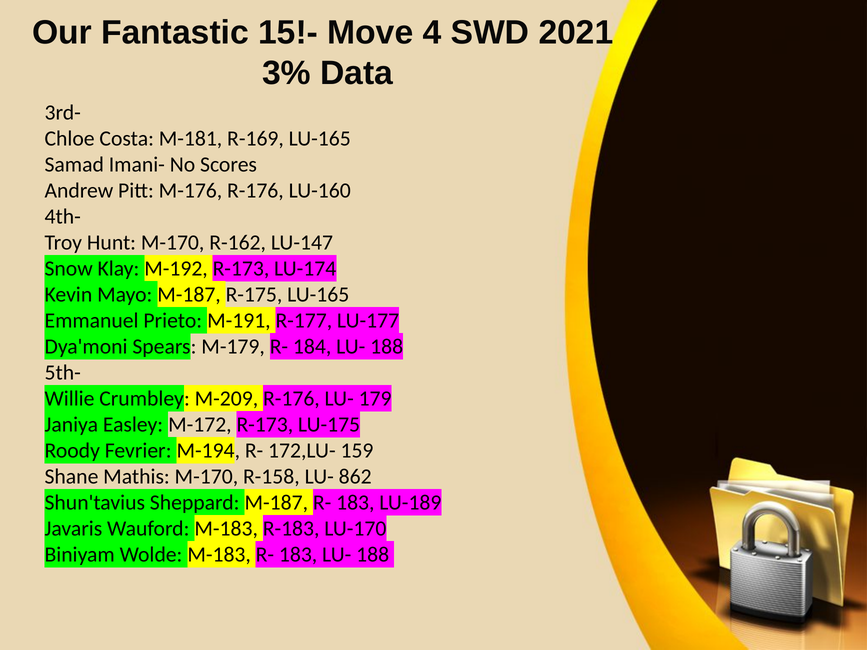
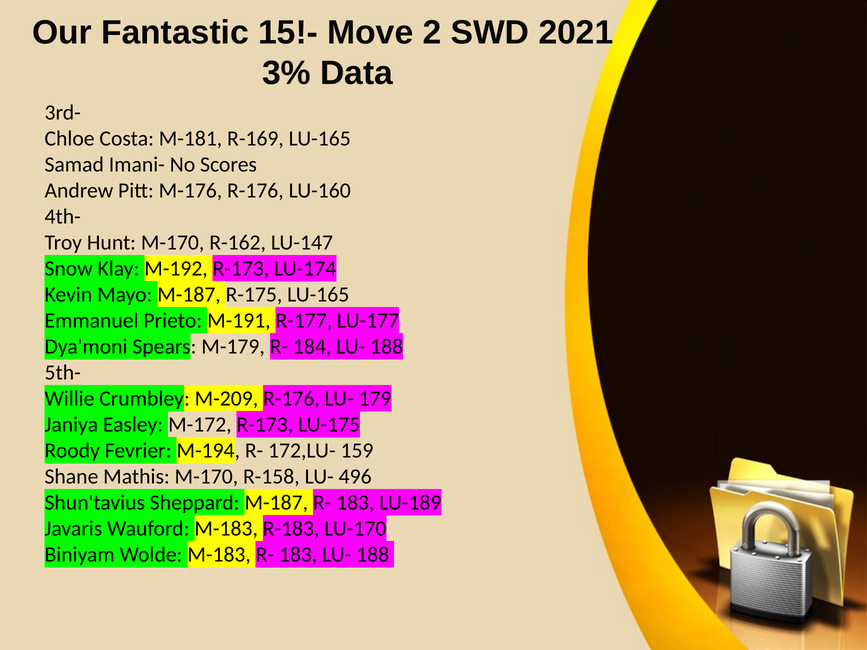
4: 4 -> 2
862: 862 -> 496
